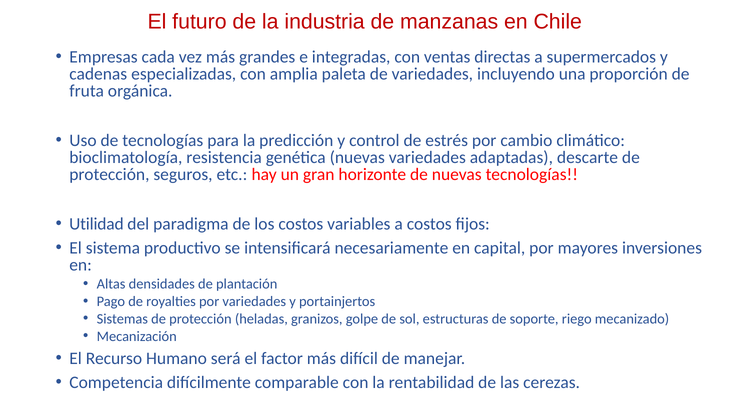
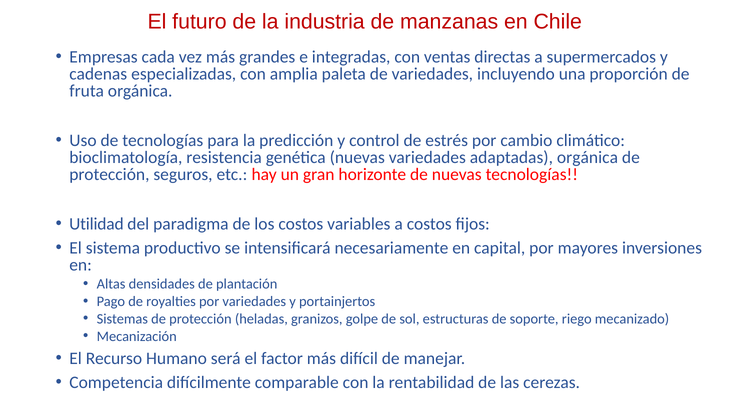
adaptadas descarte: descarte -> orgánica
